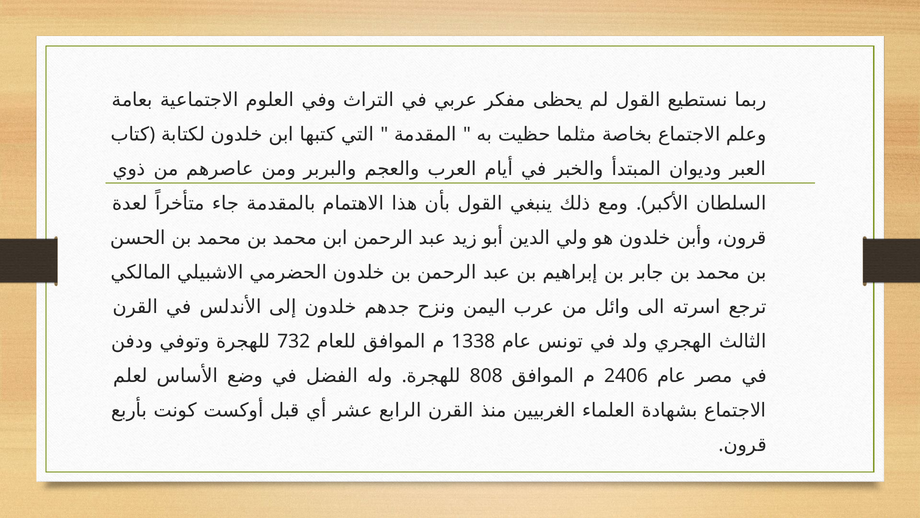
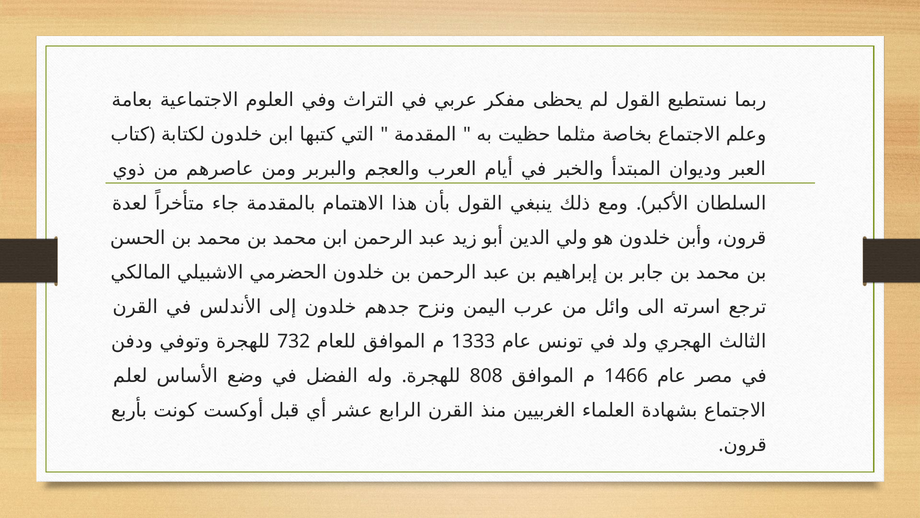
1338: 1338 -> 1333
2406: 2406 -> 1466
